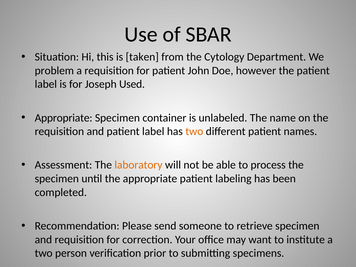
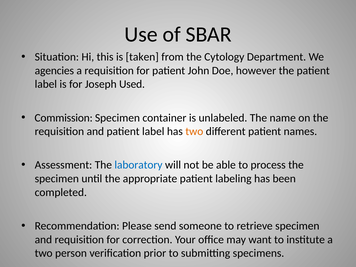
problem: problem -> agencies
Appropriate at (64, 118): Appropriate -> Commission
laboratory colour: orange -> blue
